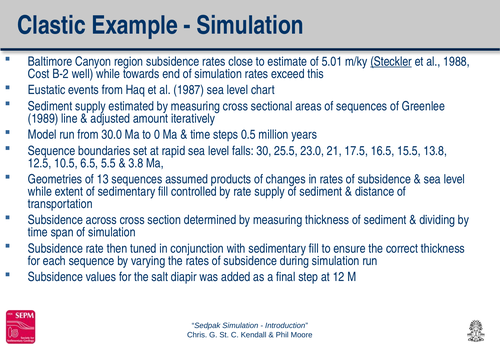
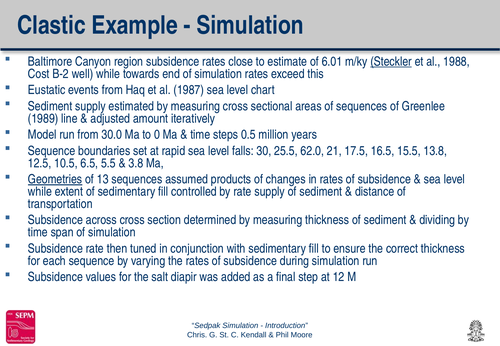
5.01: 5.01 -> 6.01
23.0: 23.0 -> 62.0
Geometries underline: none -> present
